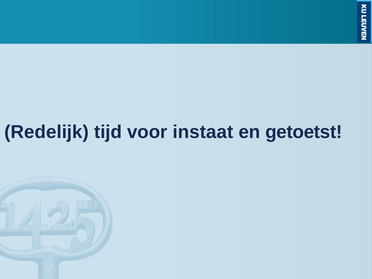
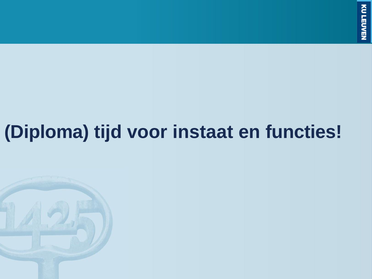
Redelijk: Redelijk -> Diploma
getoetst: getoetst -> functies
